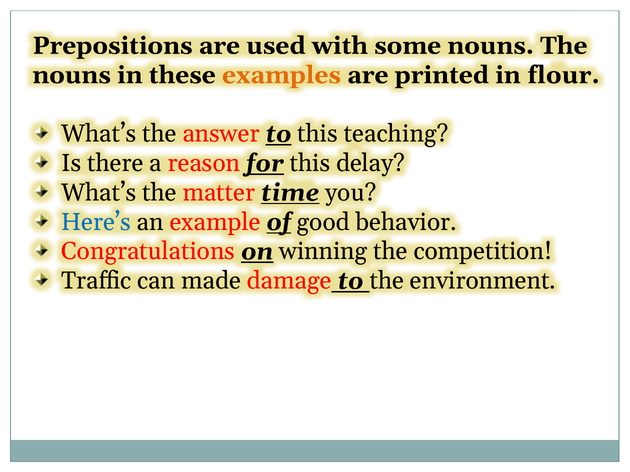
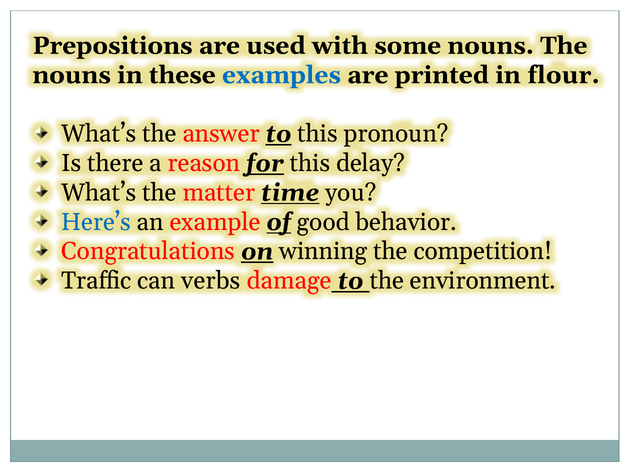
examples colour: orange -> blue
teaching: teaching -> pronoun
made: made -> verbs
